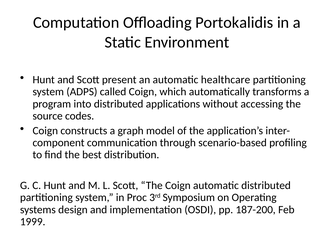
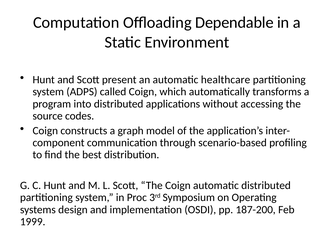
Portokalidis: Portokalidis -> Dependable
